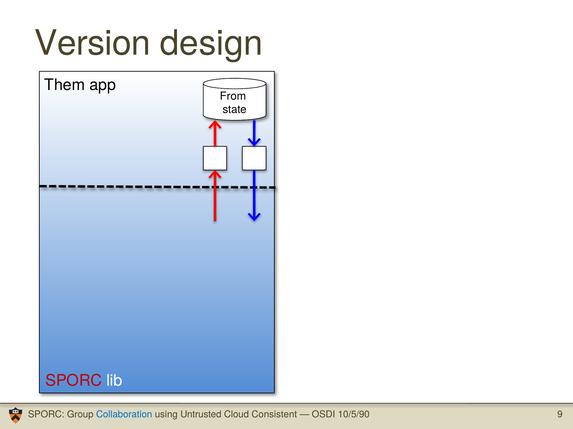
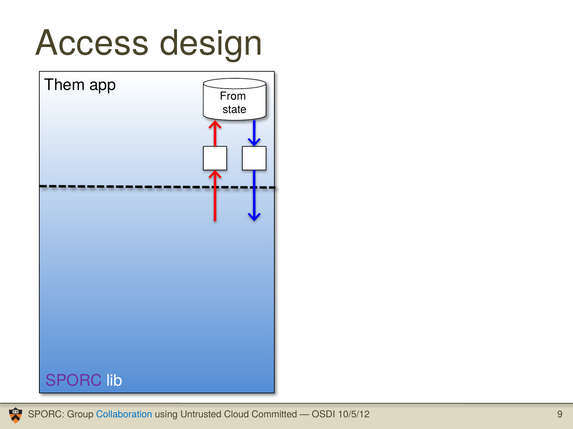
Version: Version -> Access
SPORC at (74, 381) colour: red -> purple
Consistent: Consistent -> Committed
10/5/90: 10/5/90 -> 10/5/12
